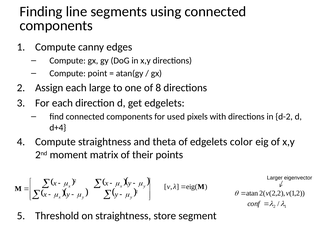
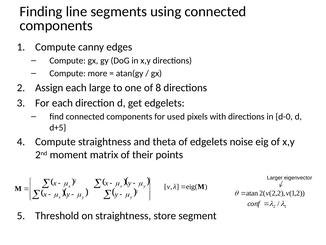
point: point -> more
d-2: d-2 -> d-0
d+4: d+4 -> d+5
color: color -> noise
